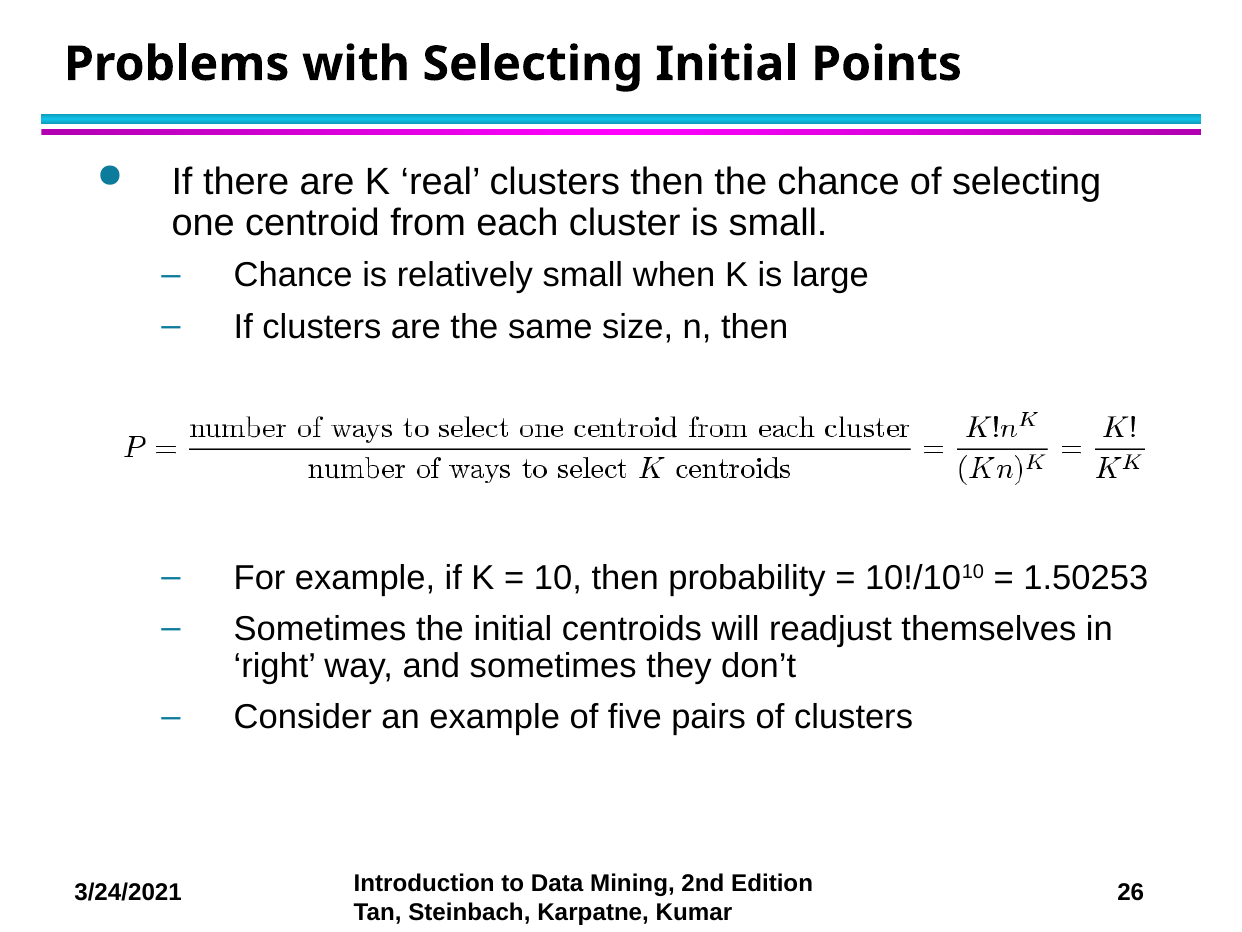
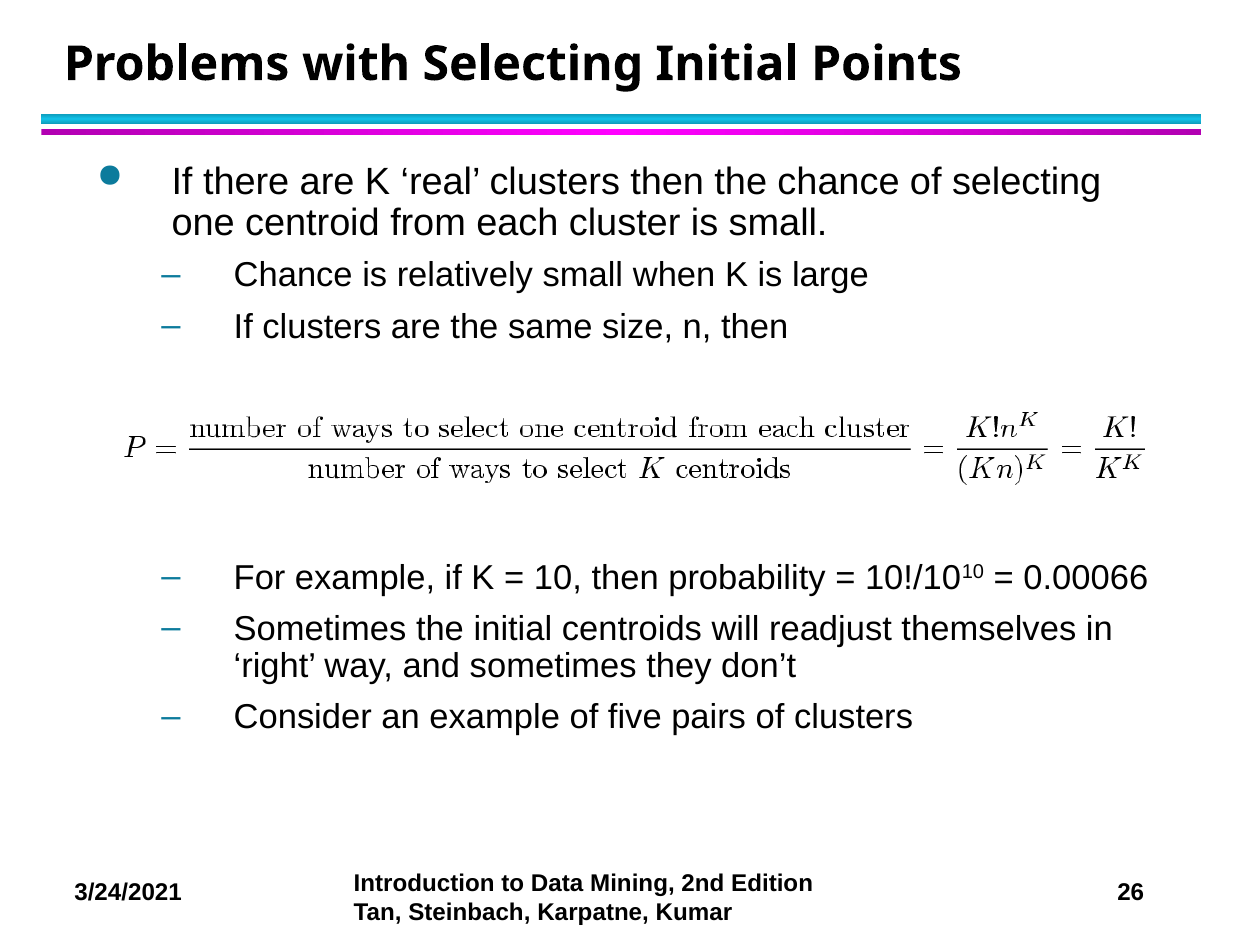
1.50253: 1.50253 -> 0.00066
